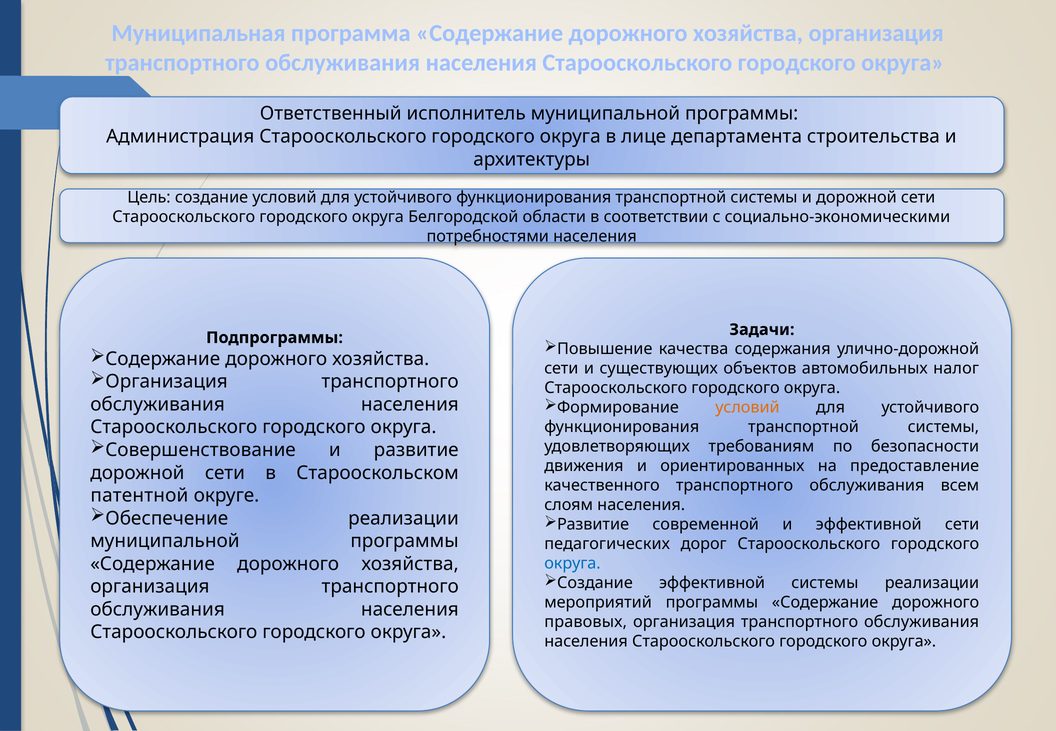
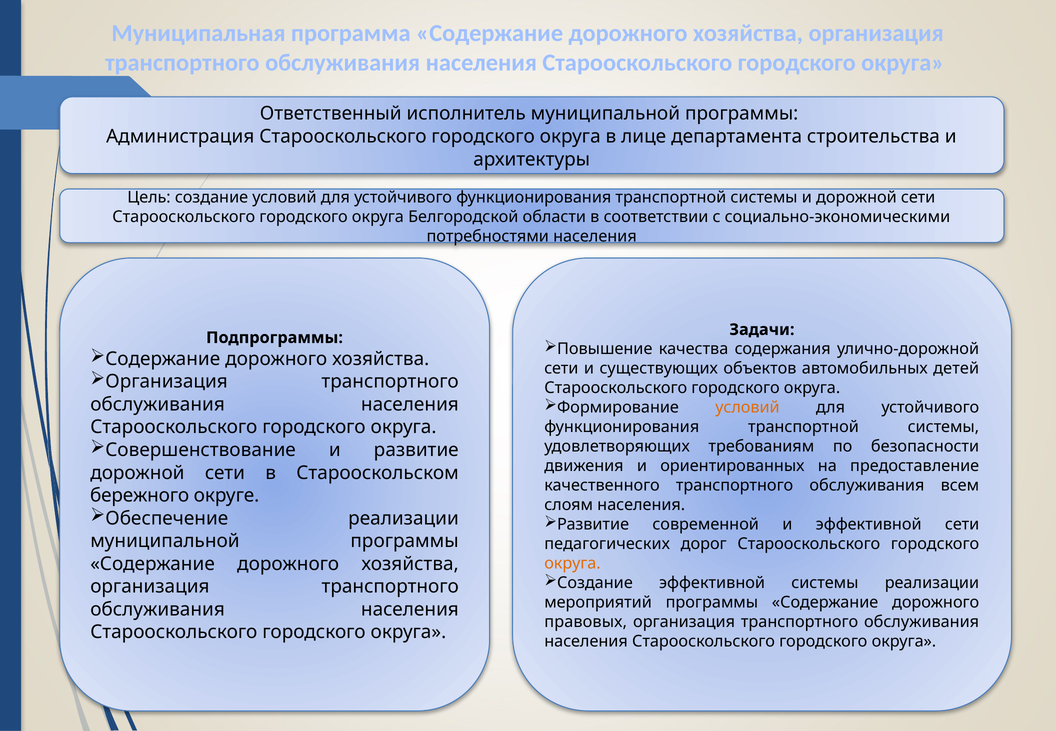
налог: налог -> детей
патентной: патентной -> бережного
округа at (572, 564) colour: blue -> orange
